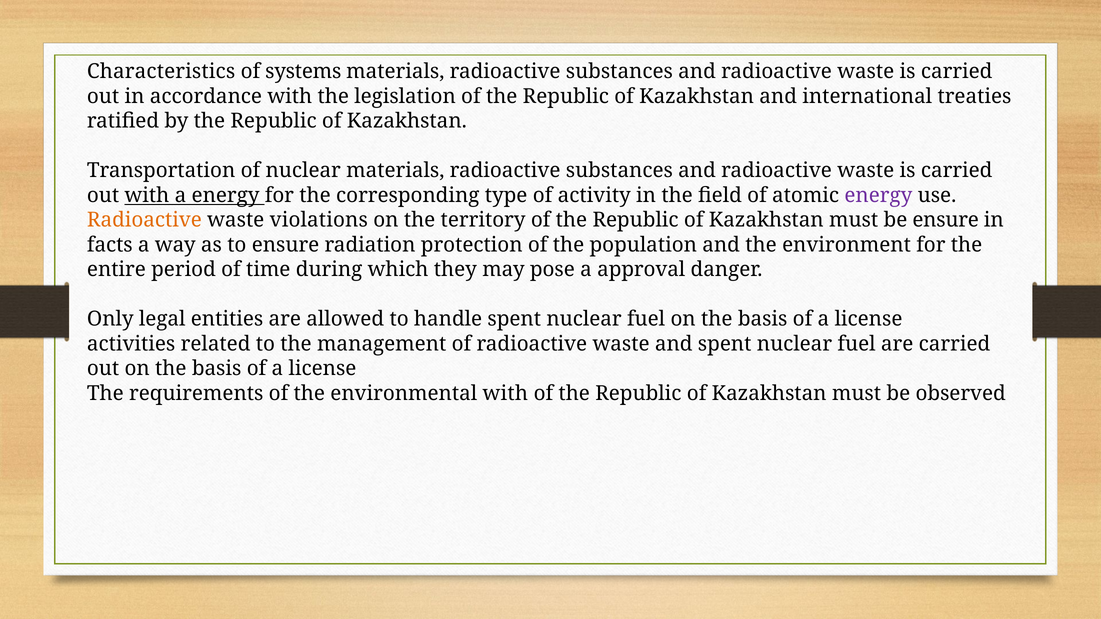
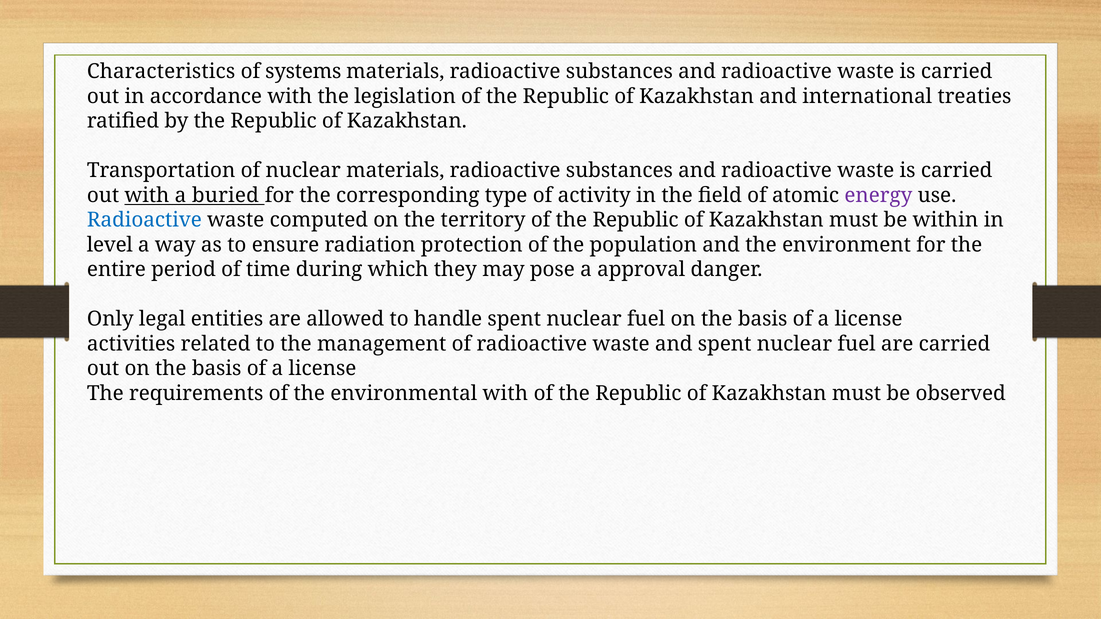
a energy: energy -> buried
Radioactive at (144, 220) colour: orange -> blue
violations: violations -> computed
be ensure: ensure -> within
facts: facts -> level
